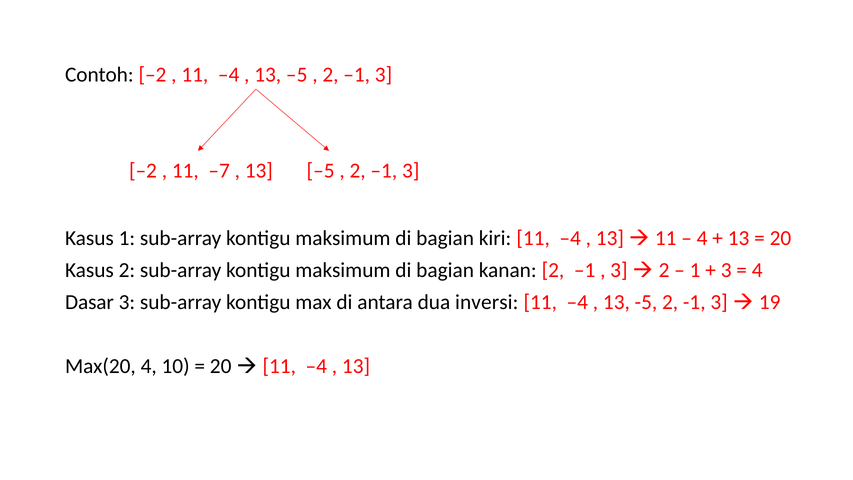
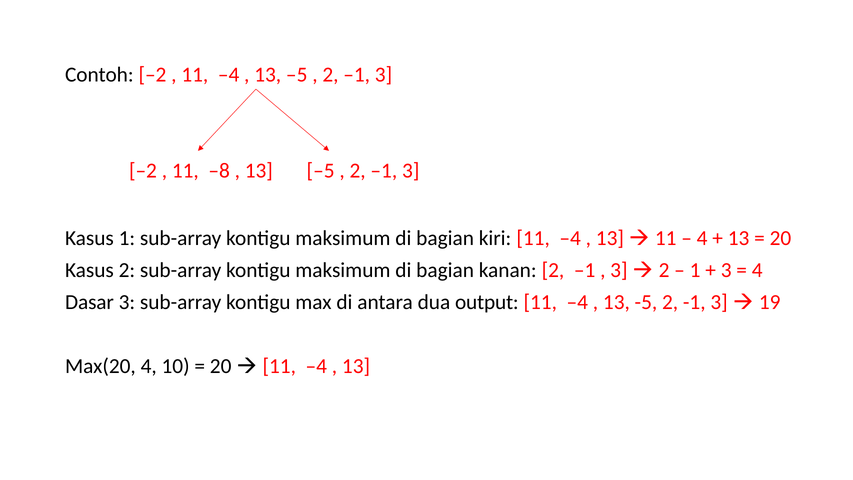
–7: –7 -> –8
inversi: inversi -> output
